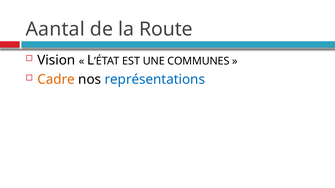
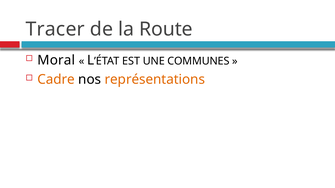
Aantal: Aantal -> Tracer
Vision: Vision -> Moral
représentations colour: blue -> orange
